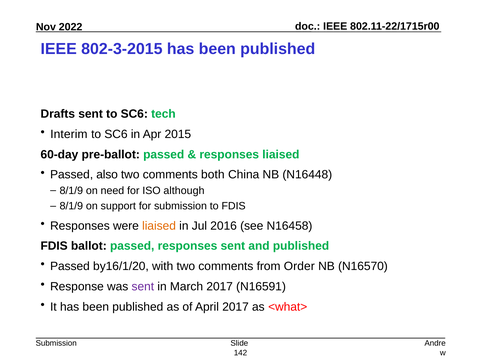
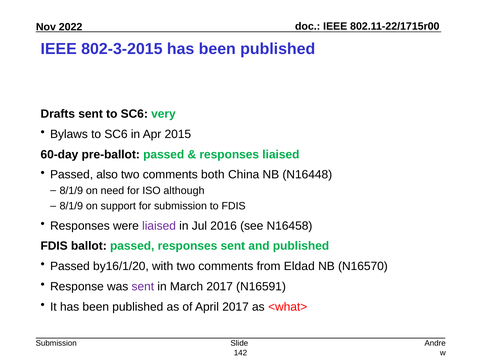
tech: tech -> very
Interim: Interim -> Bylaws
liaised at (159, 226) colour: orange -> purple
Order: Order -> Eldad
